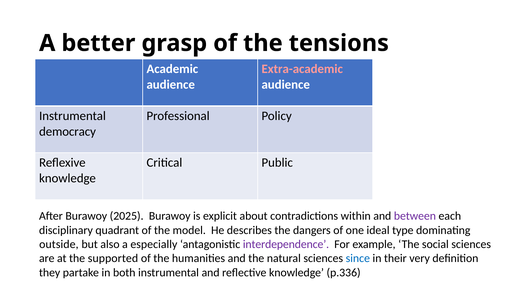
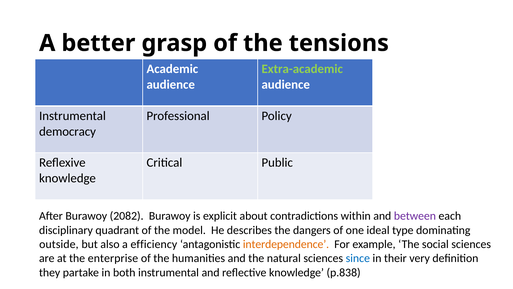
Extra-academic colour: pink -> light green
2025: 2025 -> 2082
especially: especially -> efficiency
interdependence colour: purple -> orange
supported: supported -> enterprise
p.336: p.336 -> p.838
